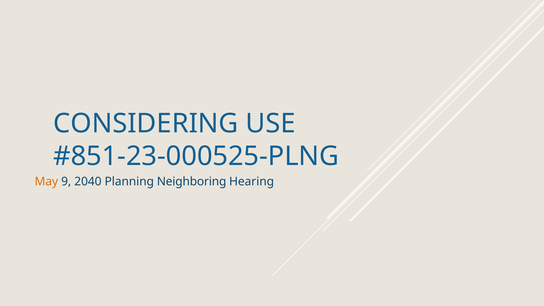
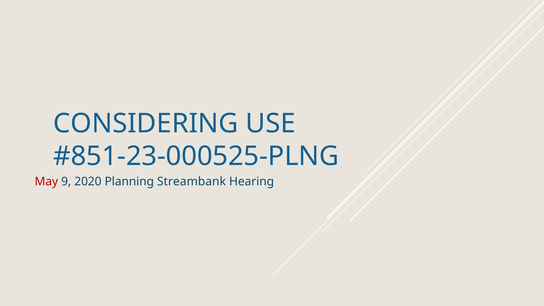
May colour: orange -> red
2040: 2040 -> 2020
Neighboring: Neighboring -> Streambank
